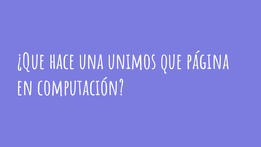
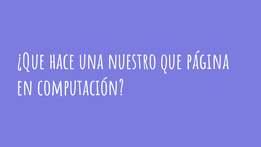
unimos: unimos -> nuestro
